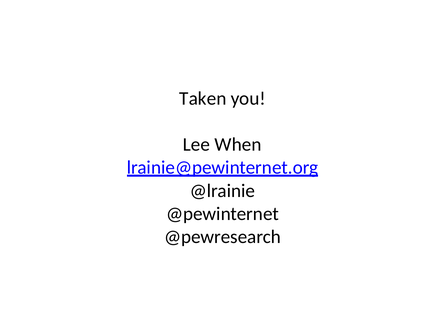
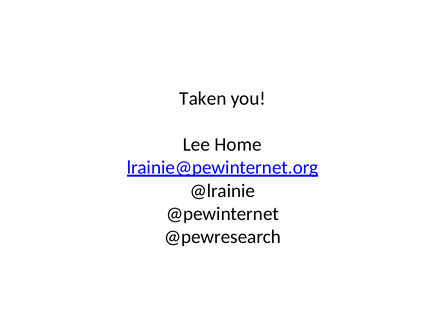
When: When -> Home
